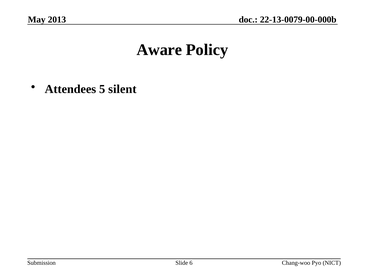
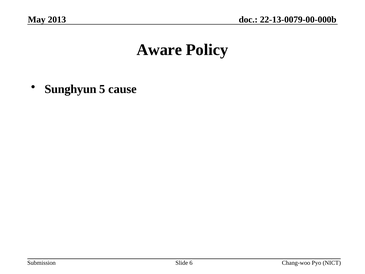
Attendees: Attendees -> Sunghyun
silent: silent -> cause
